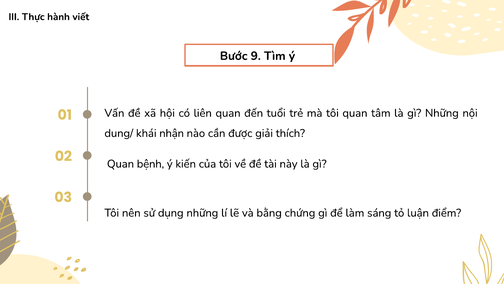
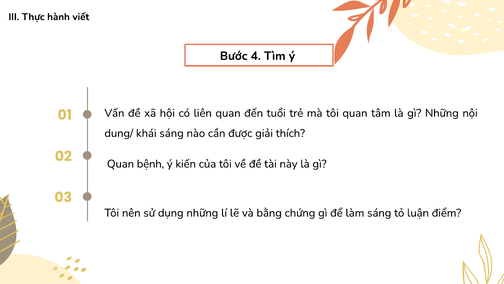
9: 9 -> 4
khái nhận: nhận -> sáng
